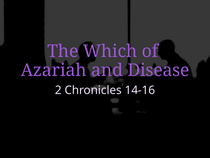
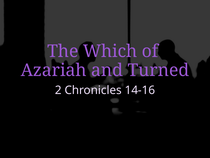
Disease: Disease -> Turned
